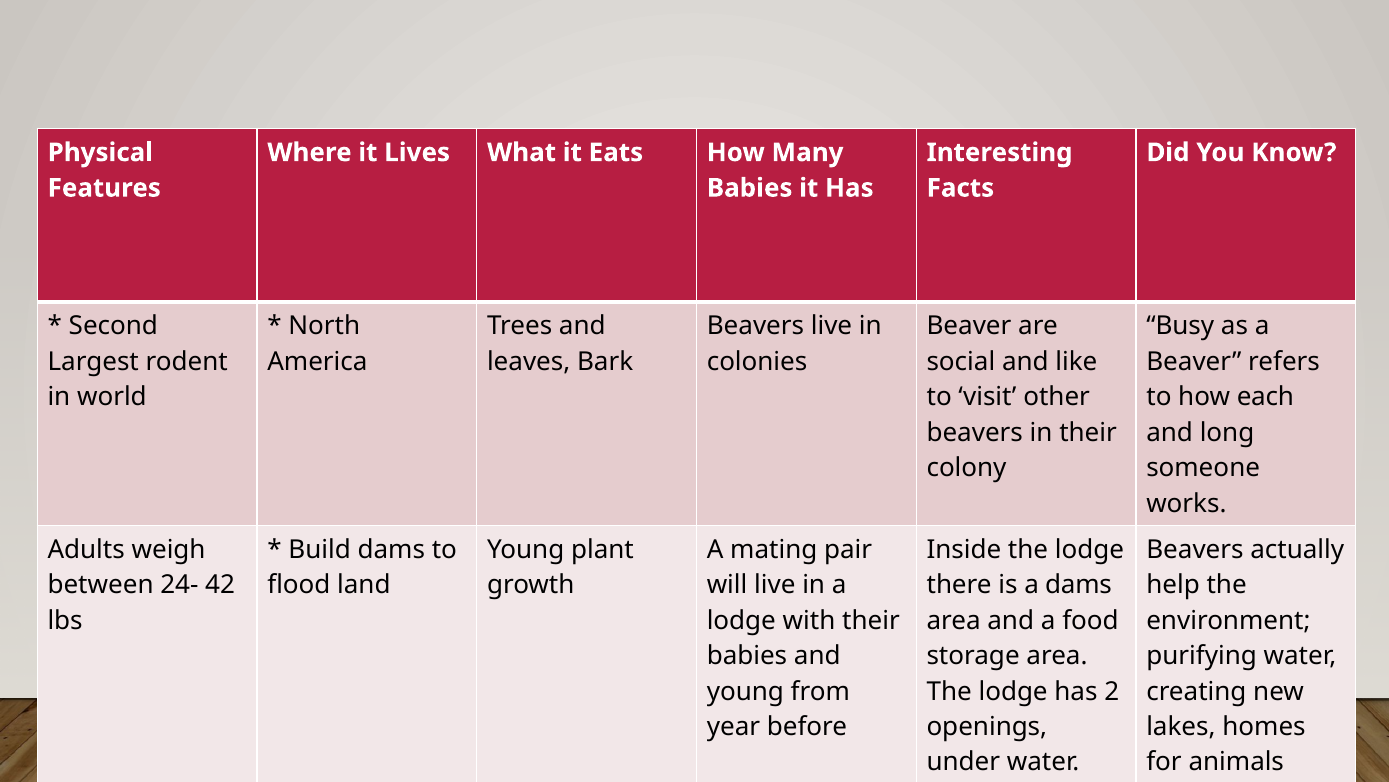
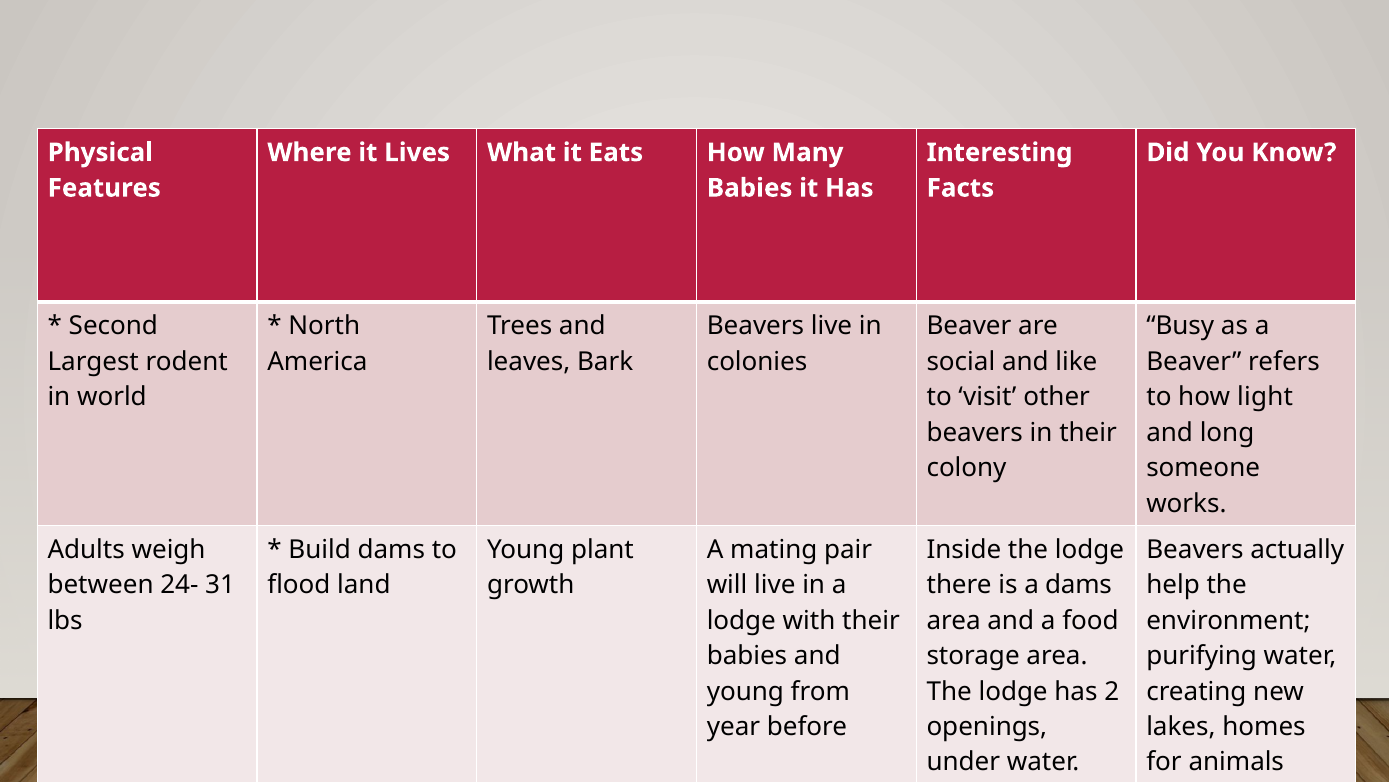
how each: each -> light
42: 42 -> 31
